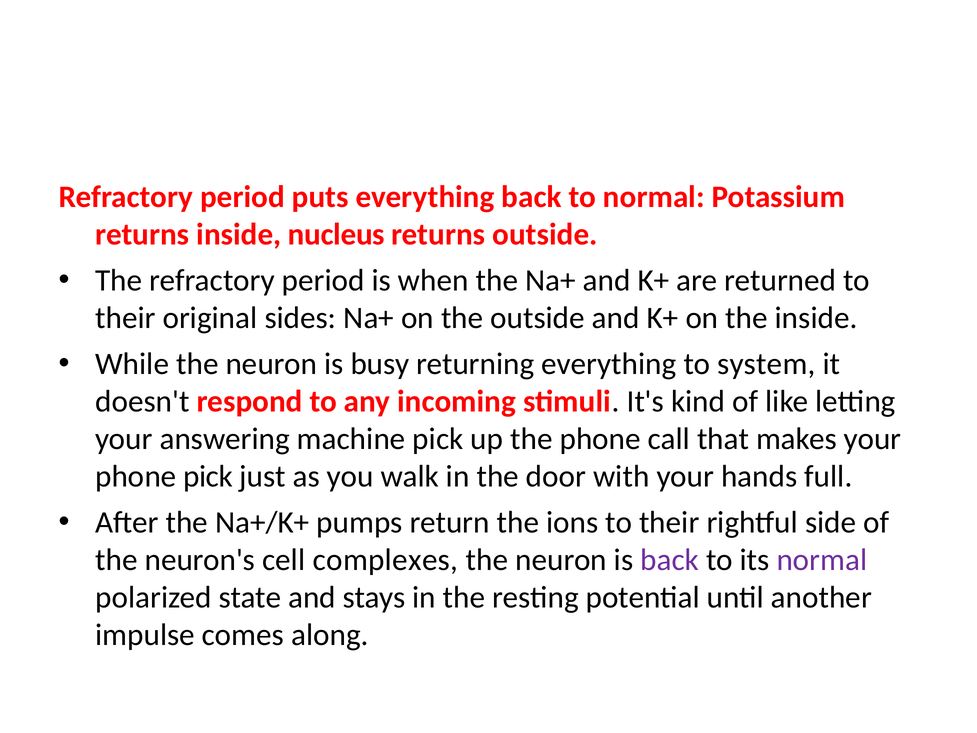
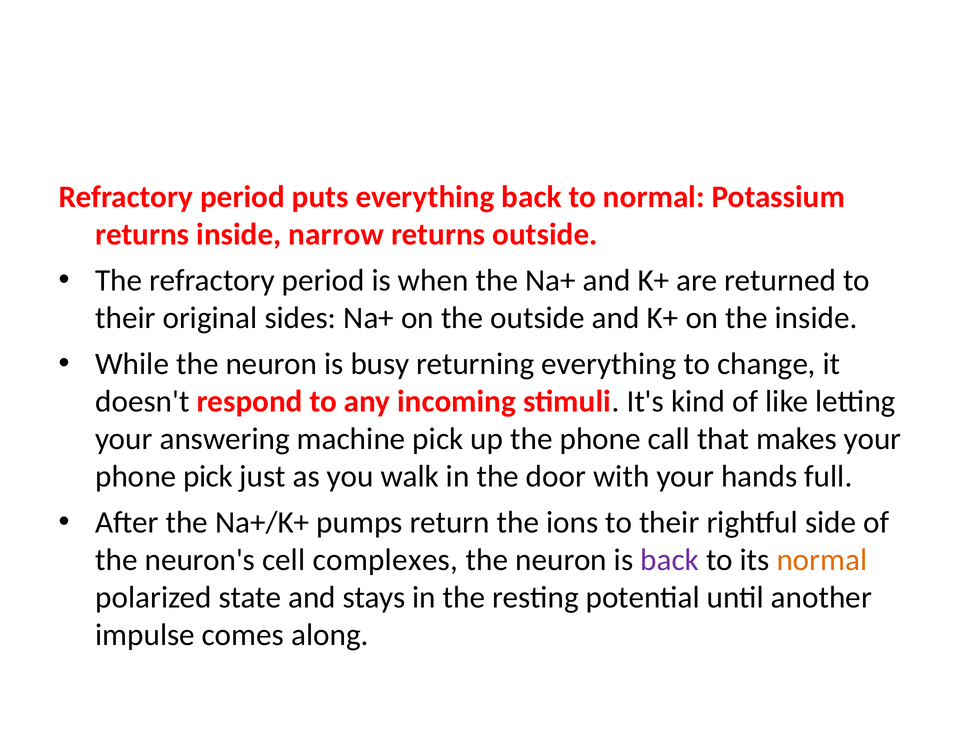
nucleus: nucleus -> narrow
system: system -> change
normal at (822, 560) colour: purple -> orange
